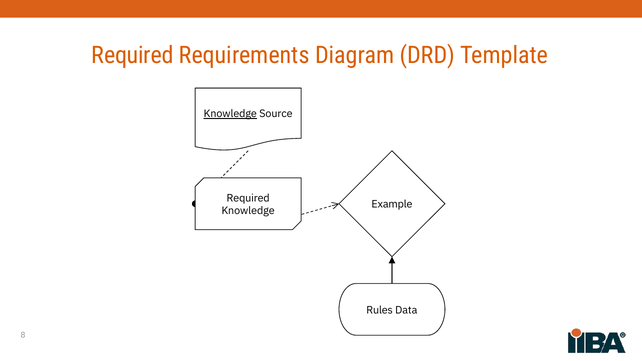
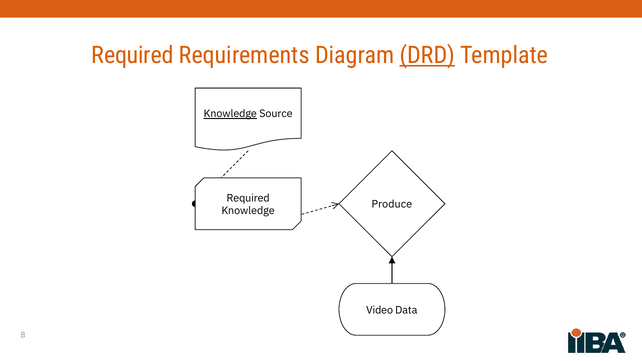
DRD underline: none -> present
Example: Example -> Produce
Rules: Rules -> Video
